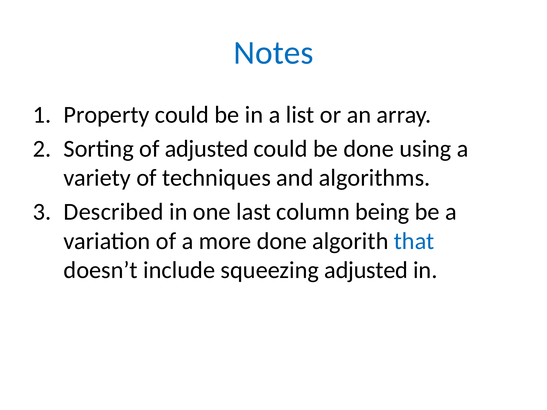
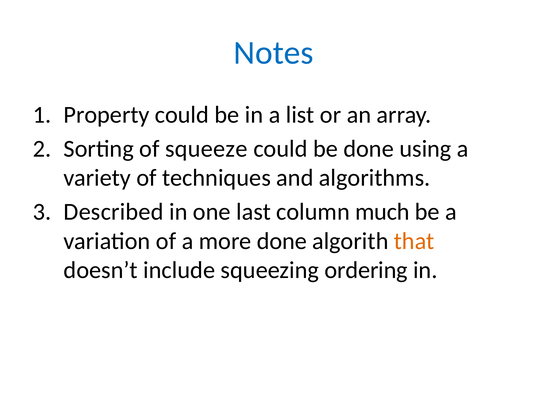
of adjusted: adjusted -> squeeze
being: being -> much
that colour: blue -> orange
squeezing adjusted: adjusted -> ordering
